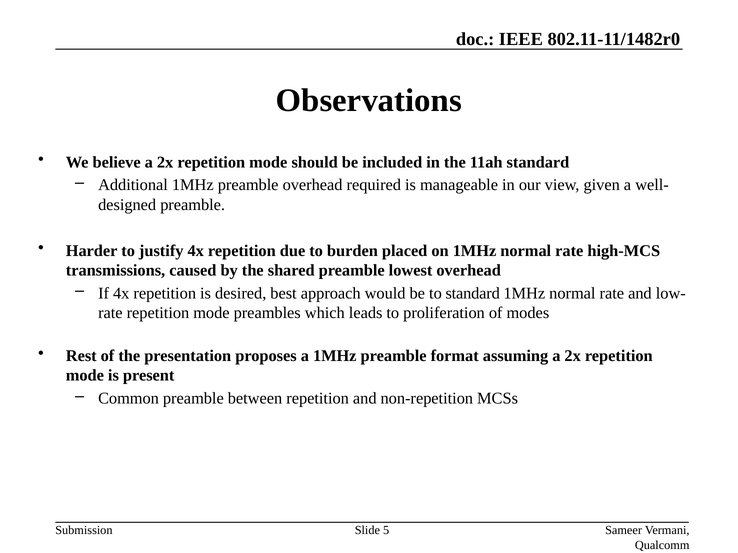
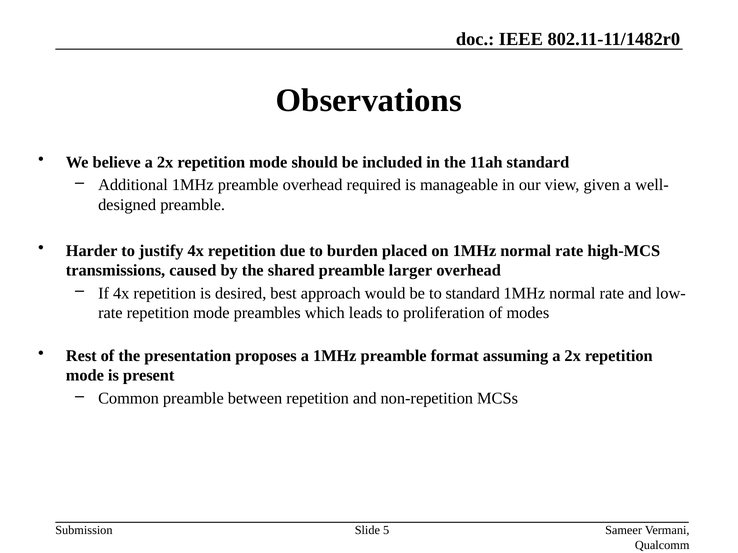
lowest: lowest -> larger
